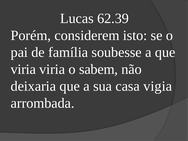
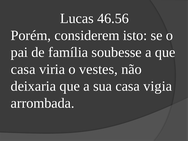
62.39: 62.39 -> 46.56
viria at (23, 69): viria -> casa
sabem: sabem -> vestes
